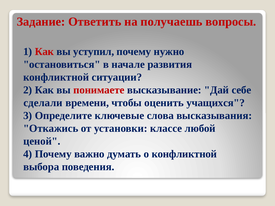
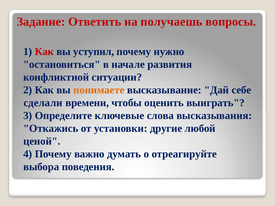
понимаете colour: red -> orange
учащихся: учащихся -> выиграть
классе: классе -> другие
о конфликтной: конфликтной -> отреагируйте
